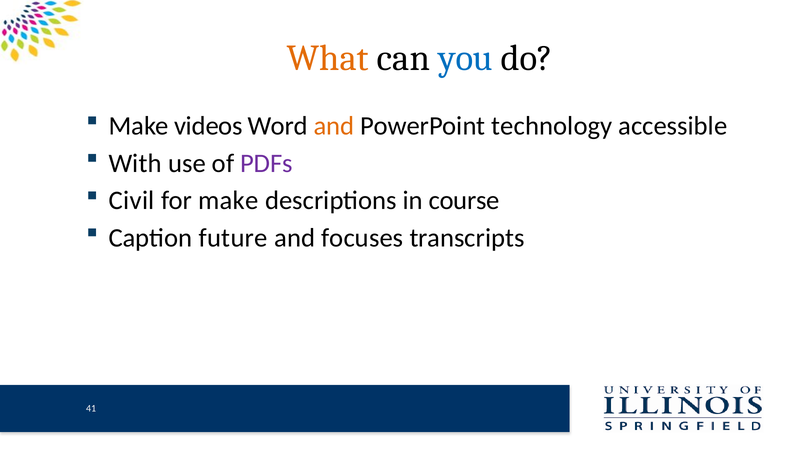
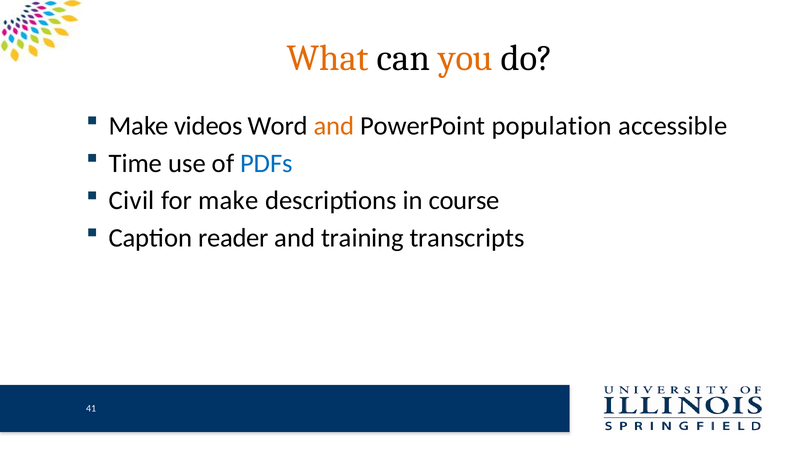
you colour: blue -> orange
technology: technology -> population
With: With -> Time
PDFs colour: purple -> blue
future: future -> reader
focuses: focuses -> training
